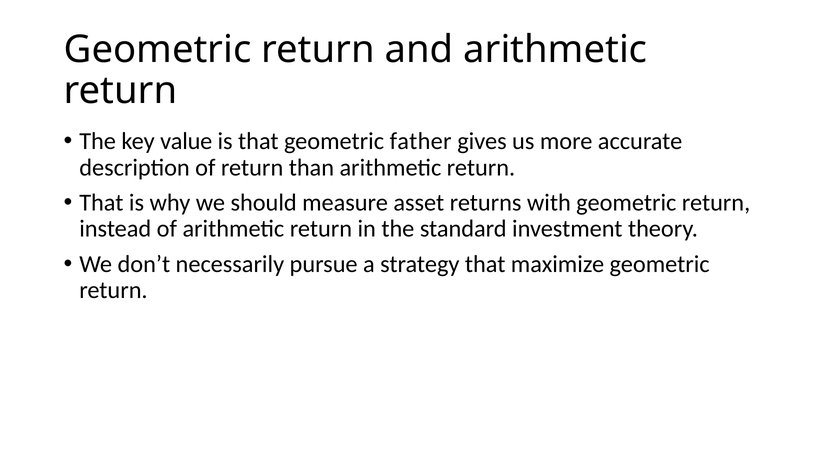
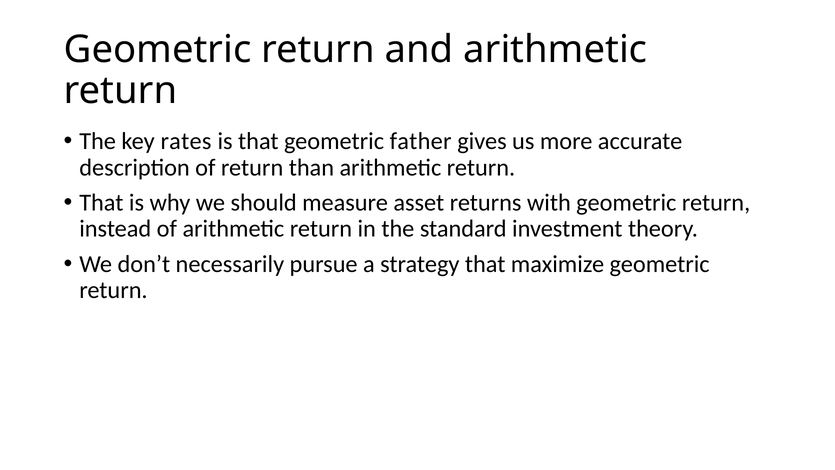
value: value -> rates
